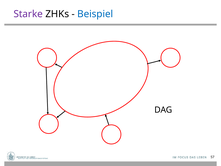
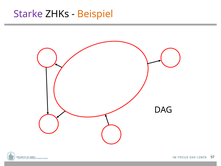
Beispiel colour: blue -> orange
